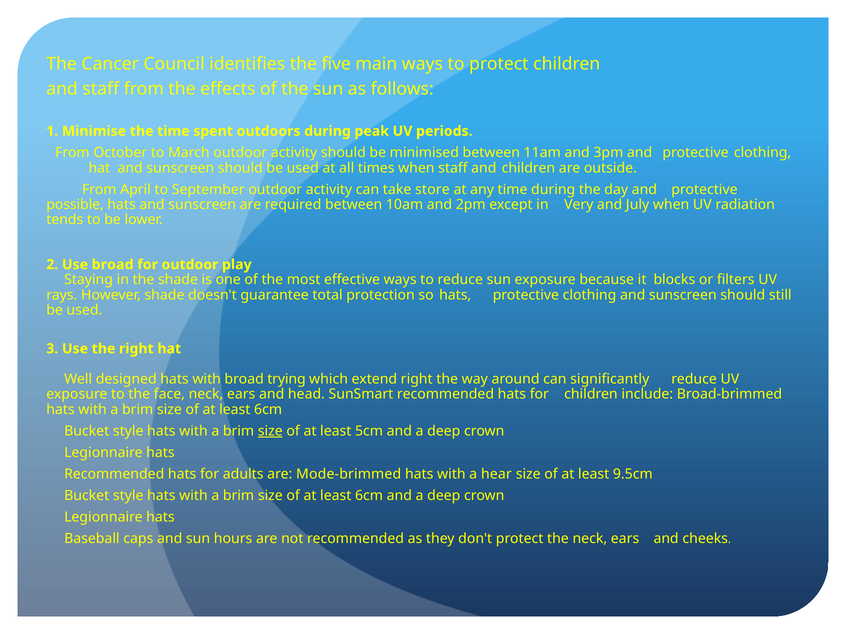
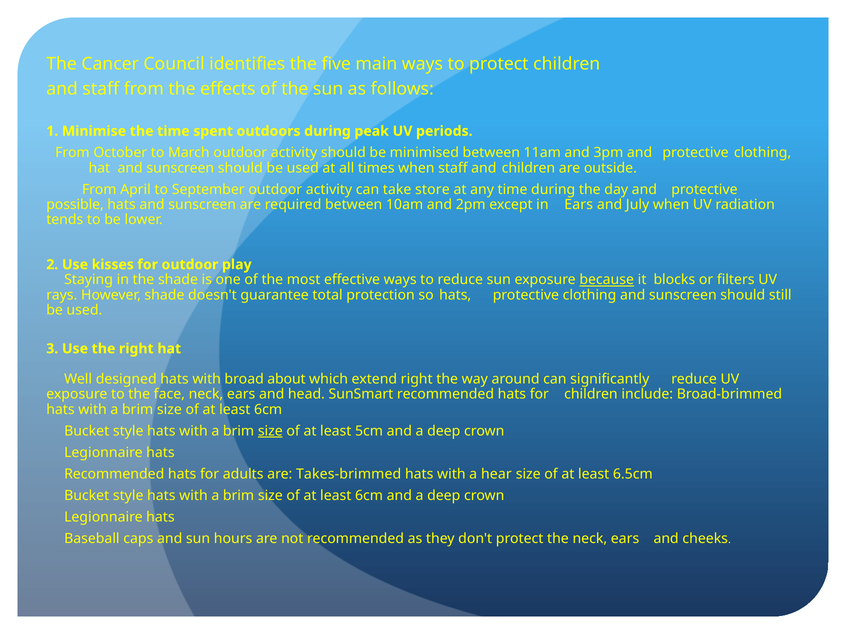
in Very: Very -> Ears
Use broad: broad -> kisses
because underline: none -> present
trying: trying -> about
Mode-brimmed: Mode-brimmed -> Takes-brimmed
9.5cm: 9.5cm -> 6.5cm
